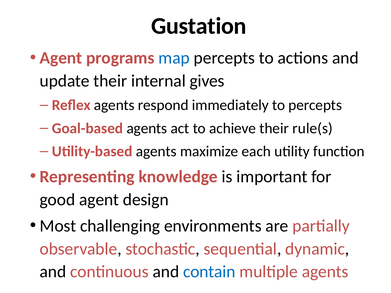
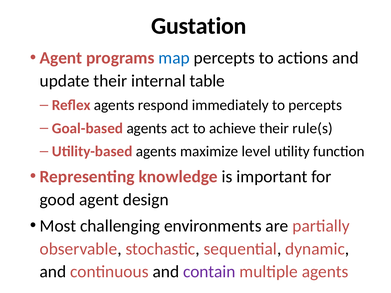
gives: gives -> table
each: each -> level
contain colour: blue -> purple
